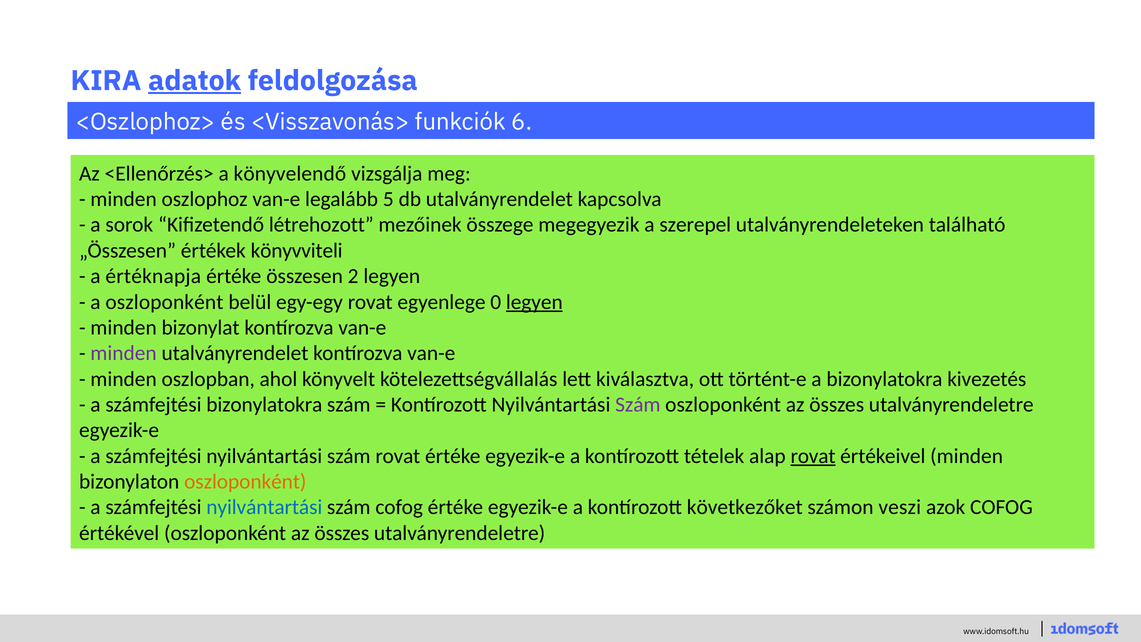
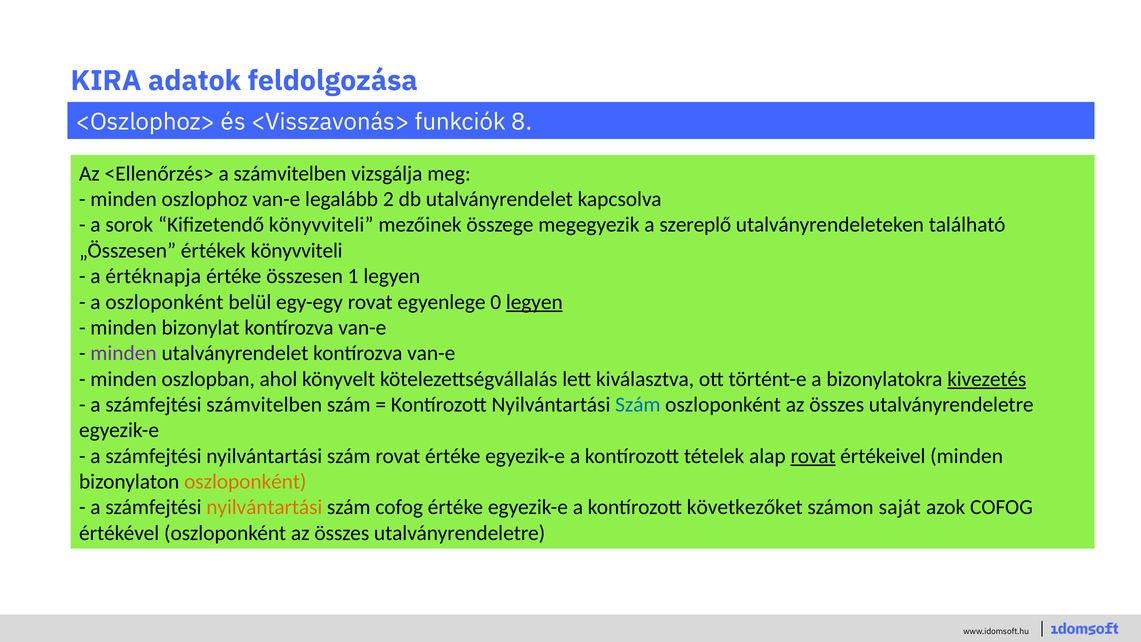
adatok underline: present -> none
6: 6 -> 8
a könyvelendő: könyvelendő -> számvitelben
5: 5 -> 2
Kifizetendő létrehozott: létrehozott -> könyvviteli
szerepel: szerepel -> szereplő
2: 2 -> 1
kivezetés underline: none -> present
számfejtési bizonylatokra: bizonylatokra -> számvitelben
Szám at (638, 405) colour: purple -> blue
nyilvántartási at (264, 507) colour: blue -> orange
veszi: veszi -> saját
